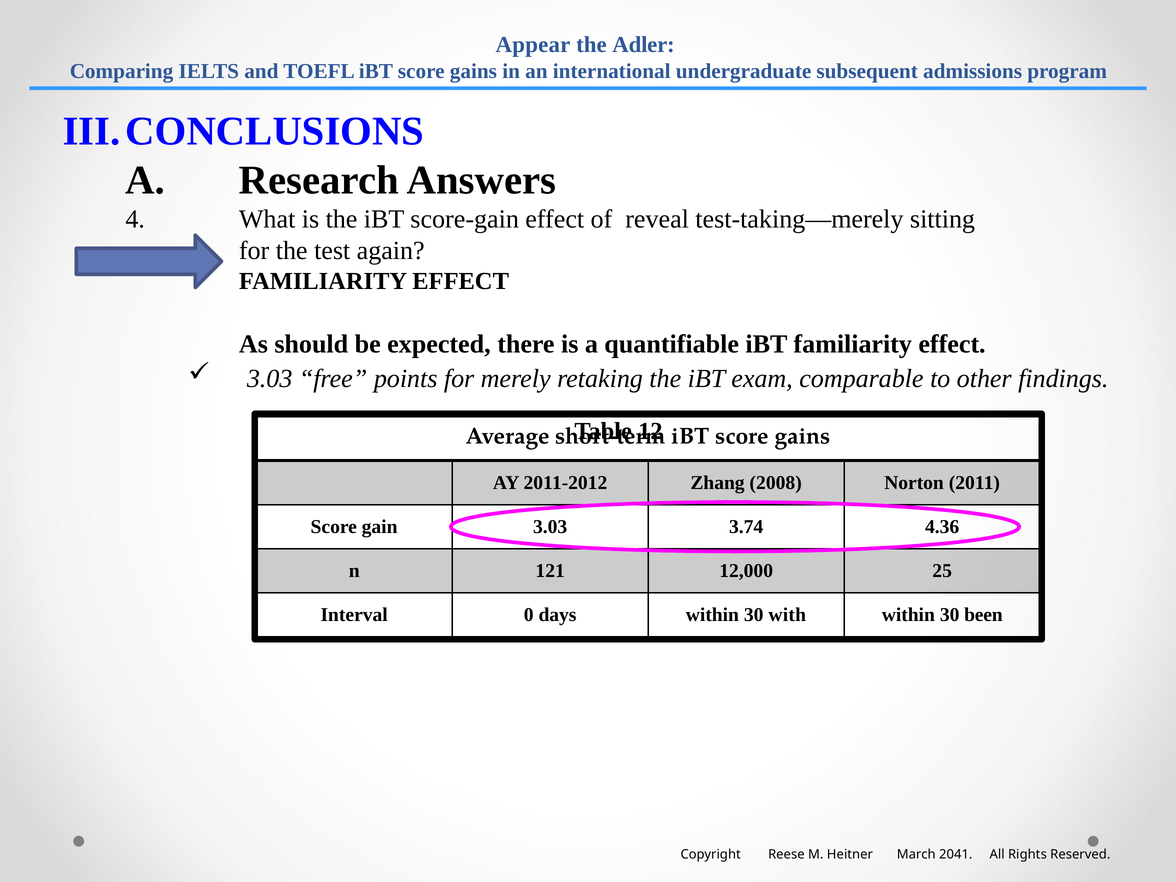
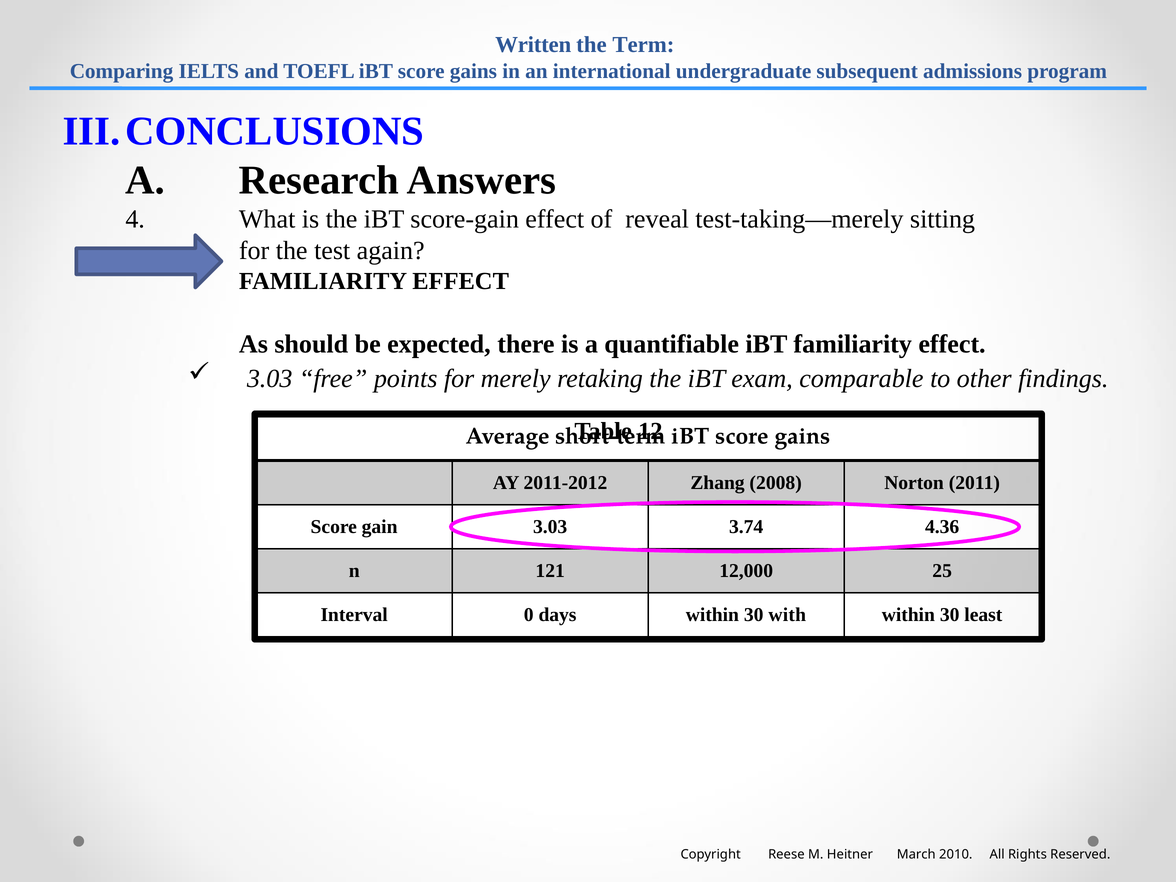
Appear: Appear -> Written
Adler: Adler -> Term
been: been -> least
2041: 2041 -> 2010
